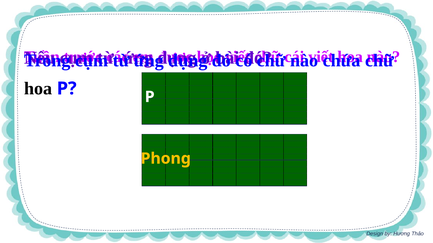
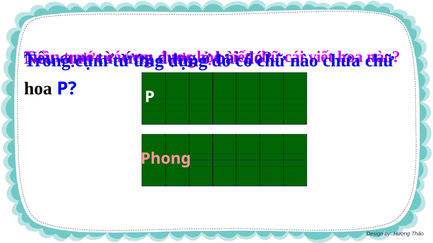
Phong colour: yellow -> pink
